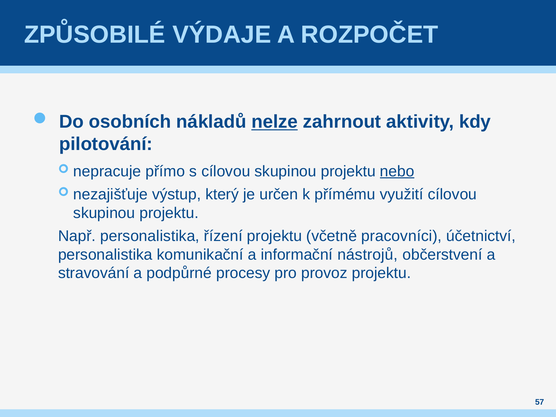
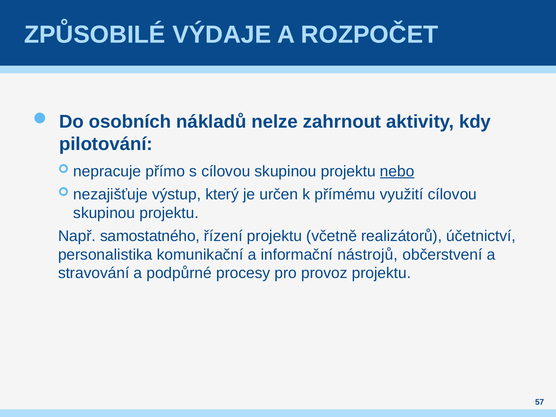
nelze underline: present -> none
Např personalistika: personalistika -> samostatného
pracovníci: pracovníci -> realizátorů
